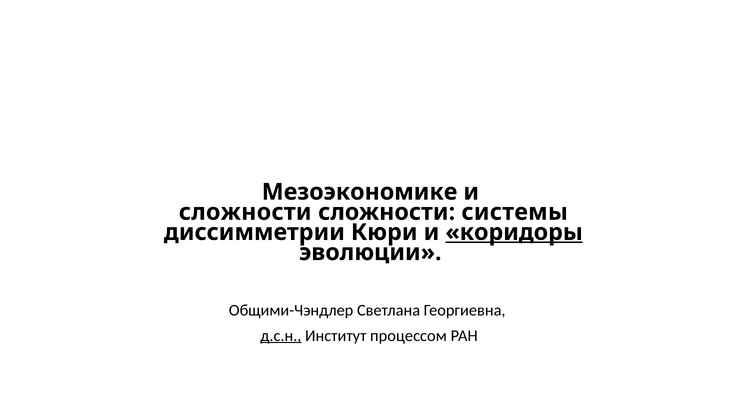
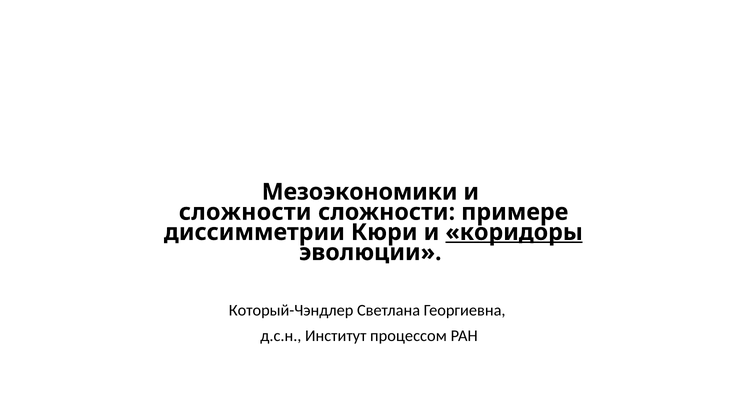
Мезоэкономике: Мезоэкономике -> Мезоэкономики
системы: системы -> примере
Общими-Чэндлер: Общими-Чэндлер -> Который-Чэндлер
д.с.н underline: present -> none
